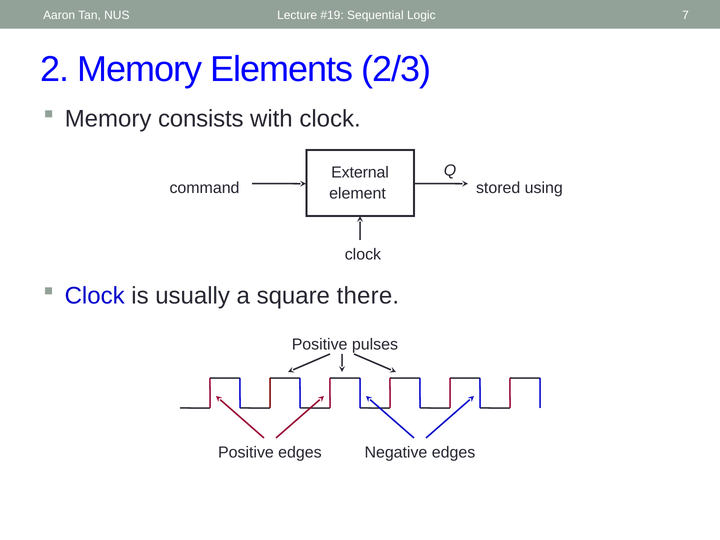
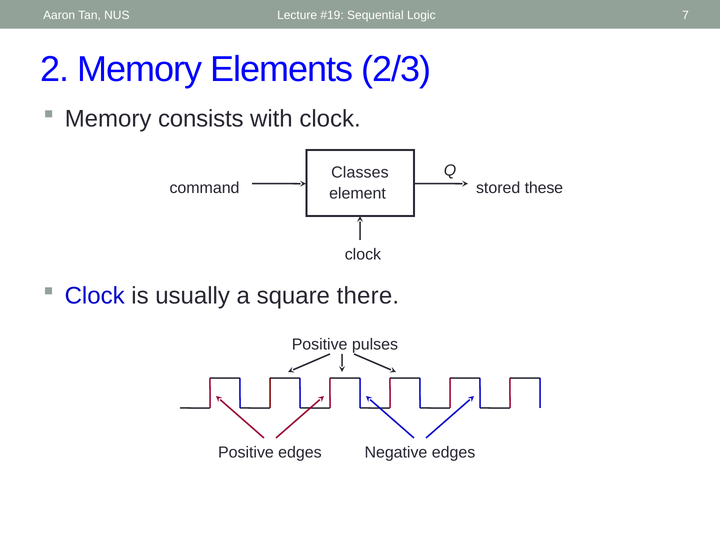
External: External -> Classes
using: using -> these
